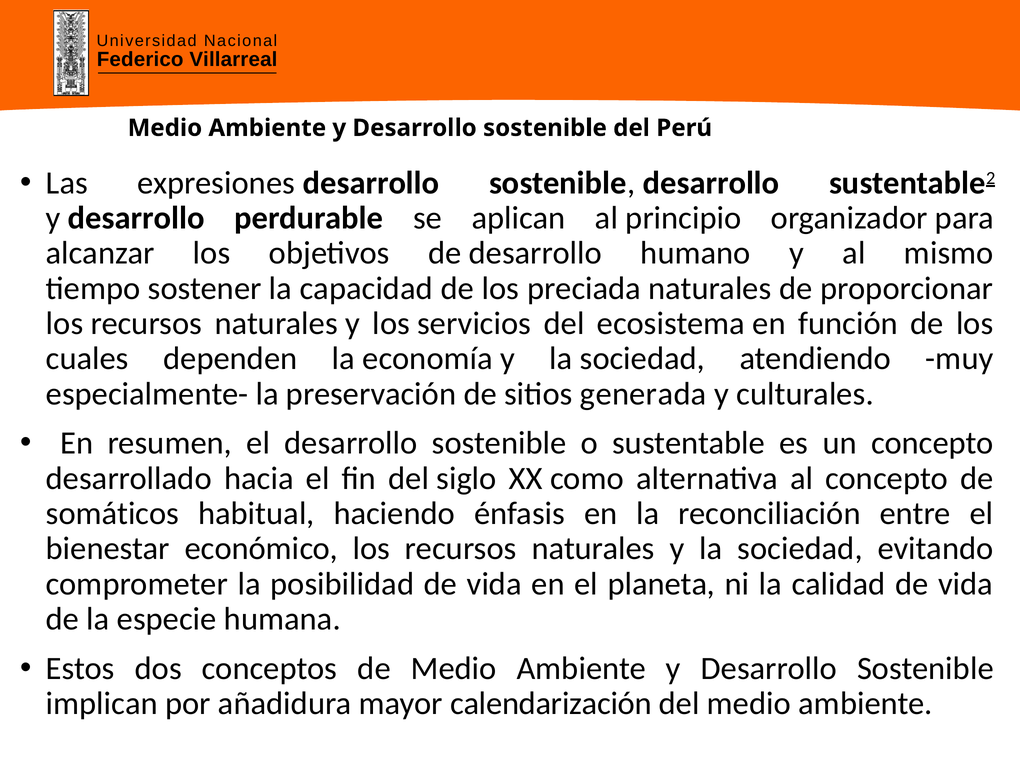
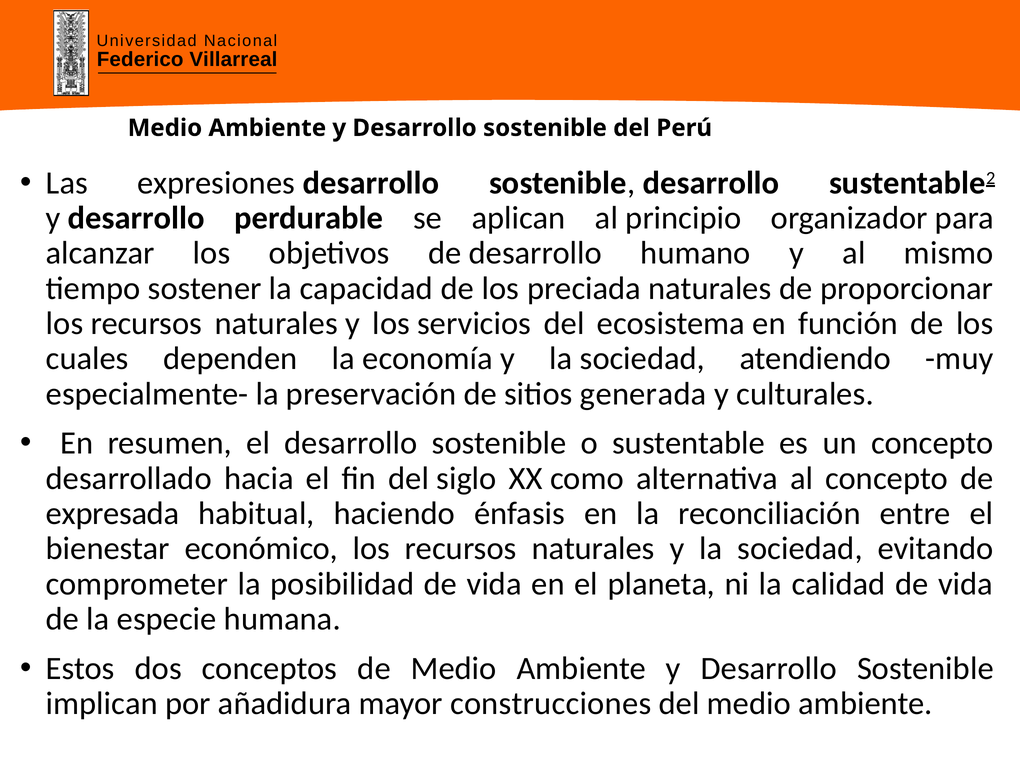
somáticos: somáticos -> expresada
calendarización: calendarización -> construcciones
